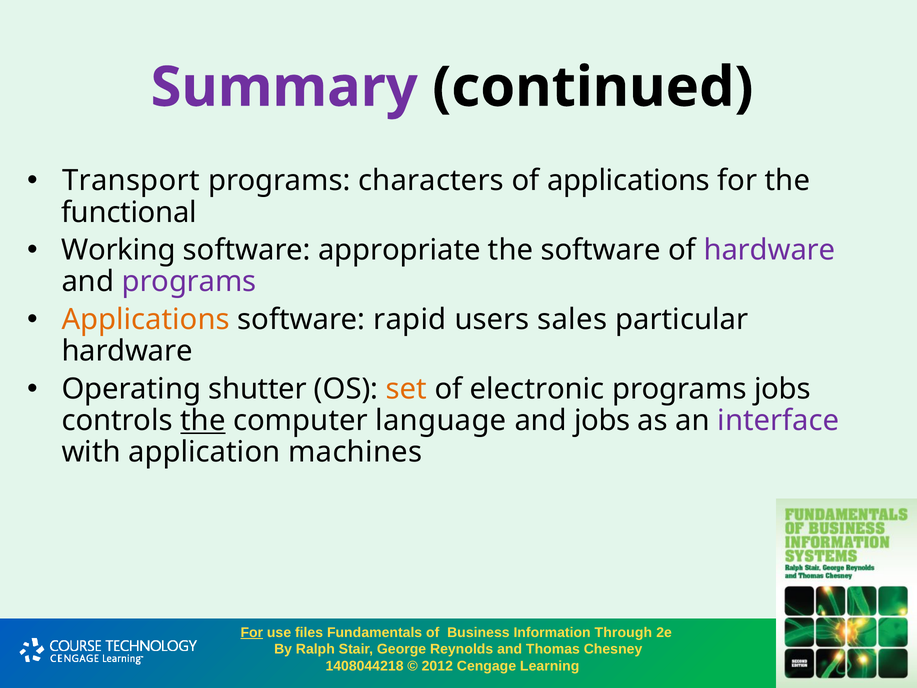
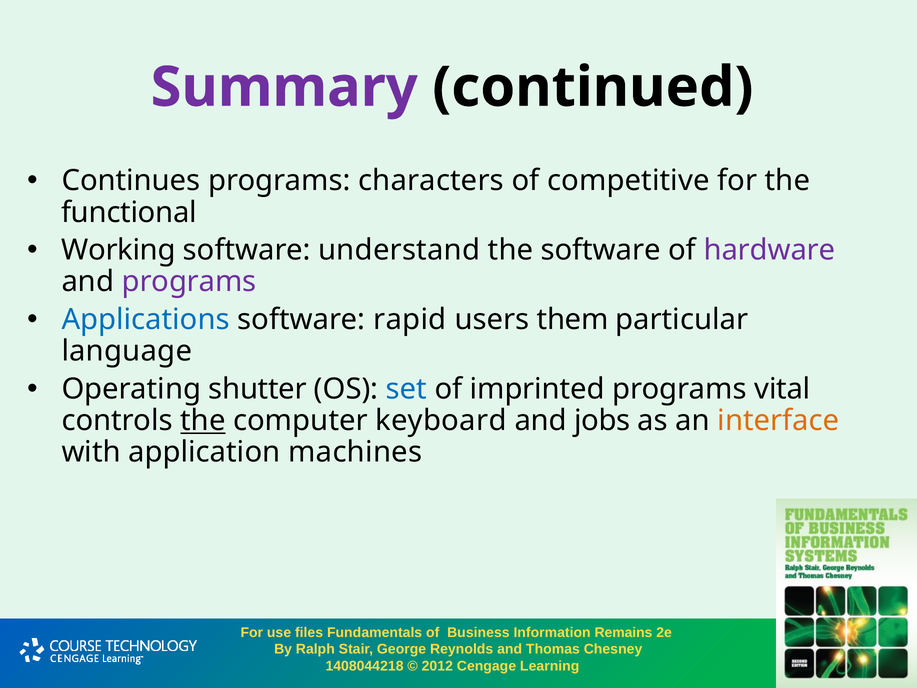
Transport: Transport -> Continues
of applications: applications -> competitive
appropriate: appropriate -> understand
Applications at (146, 319) colour: orange -> blue
sales: sales -> them
hardware at (127, 351): hardware -> language
set colour: orange -> blue
electronic: electronic -> imprinted
programs jobs: jobs -> vital
language: language -> keyboard
interface colour: purple -> orange
For at (252, 632) underline: present -> none
Through: Through -> Remains
